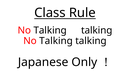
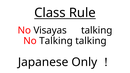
Talking at (50, 30): Talking -> Visayas
